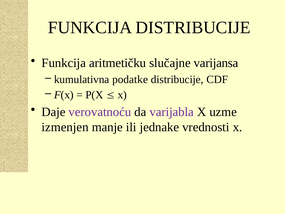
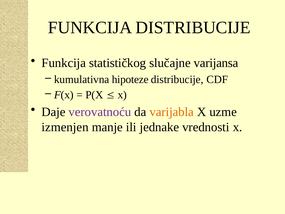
aritmetičku: aritmetičku -> statističkog
podatke: podatke -> hipoteze
varijabla colour: purple -> orange
